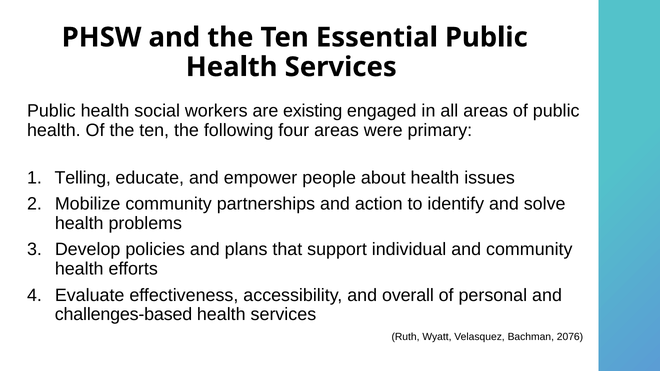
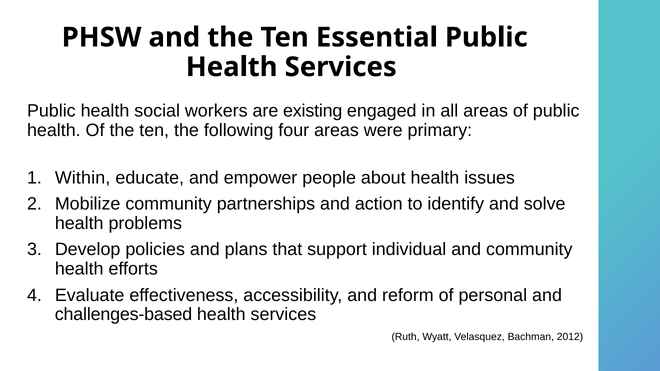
Telling: Telling -> Within
overall: overall -> reform
2076: 2076 -> 2012
